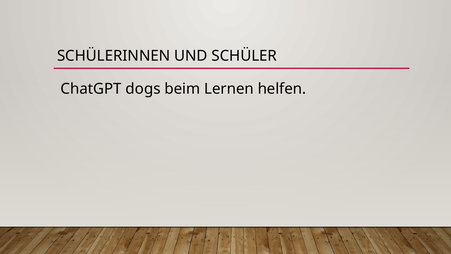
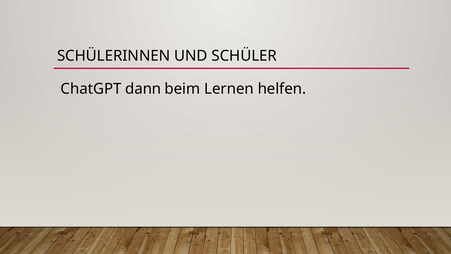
dogs: dogs -> dann
